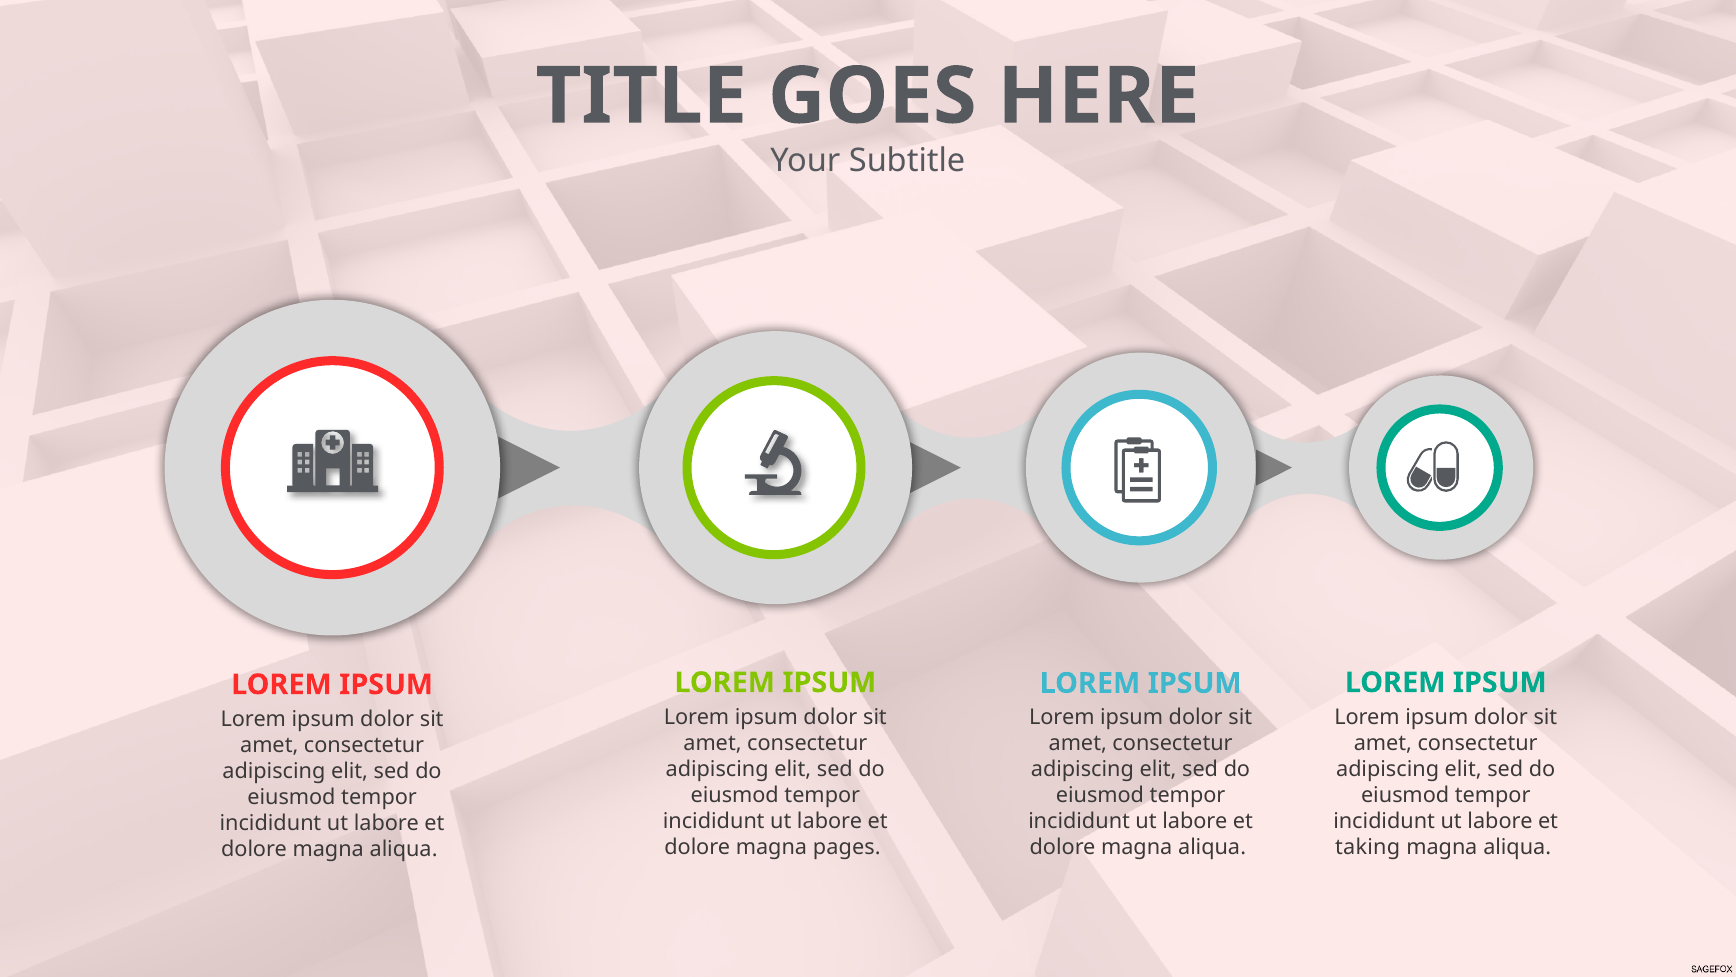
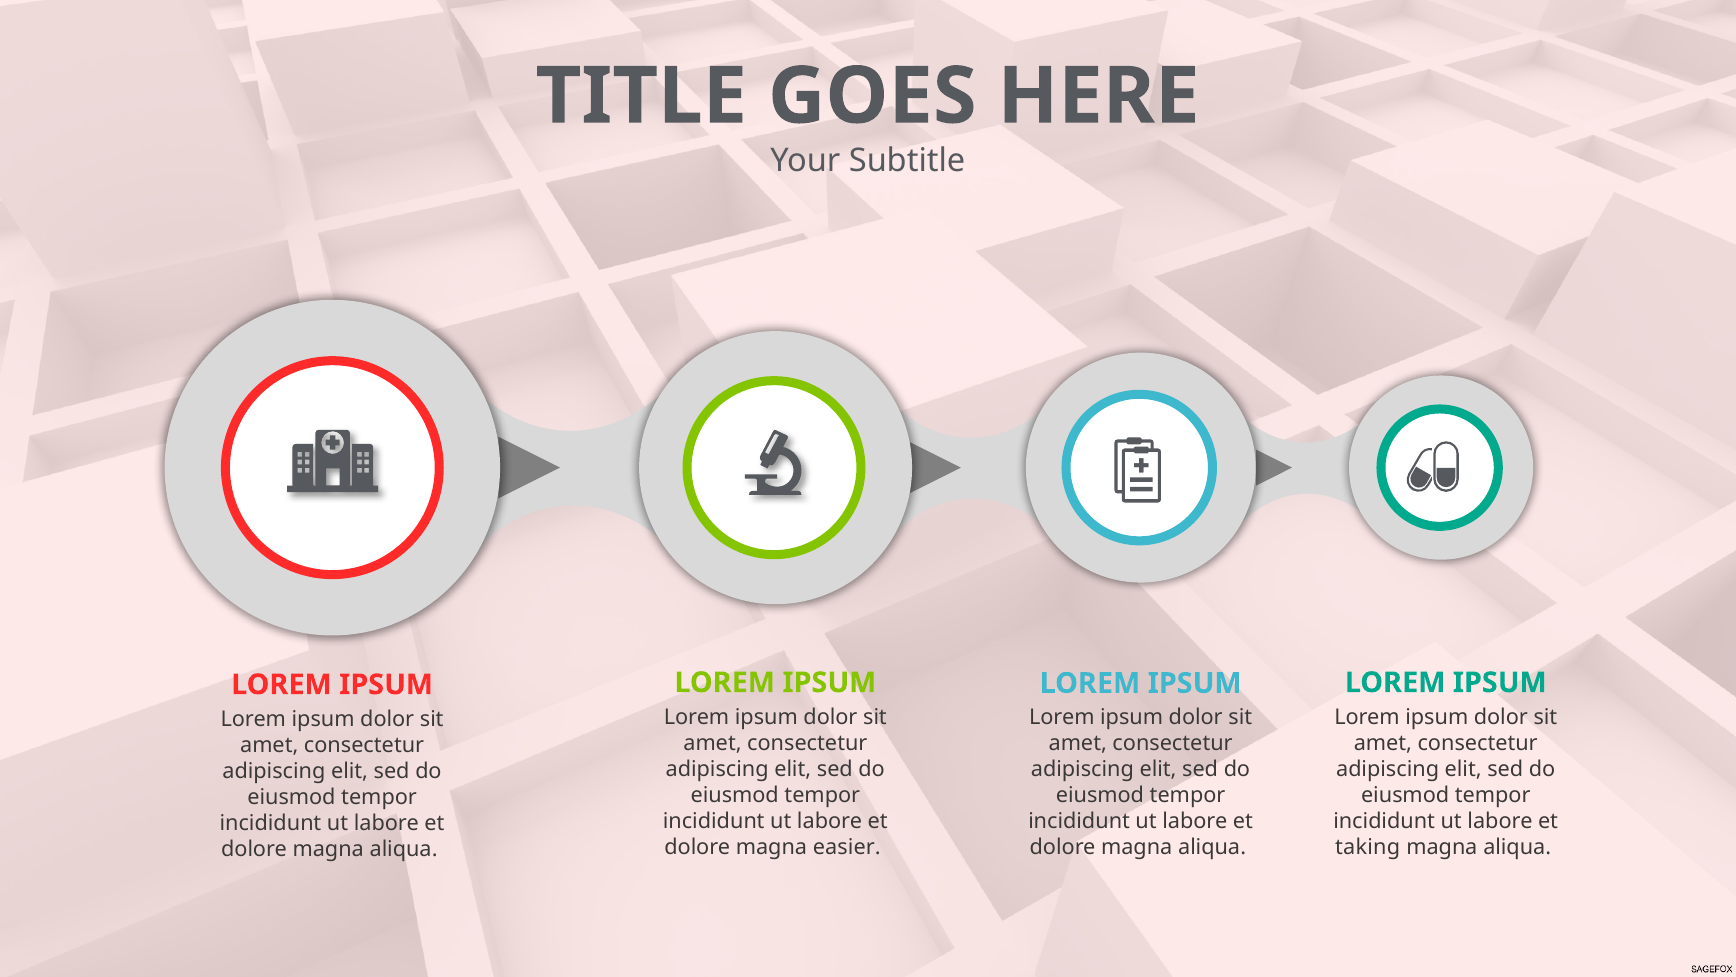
pages: pages -> easier
